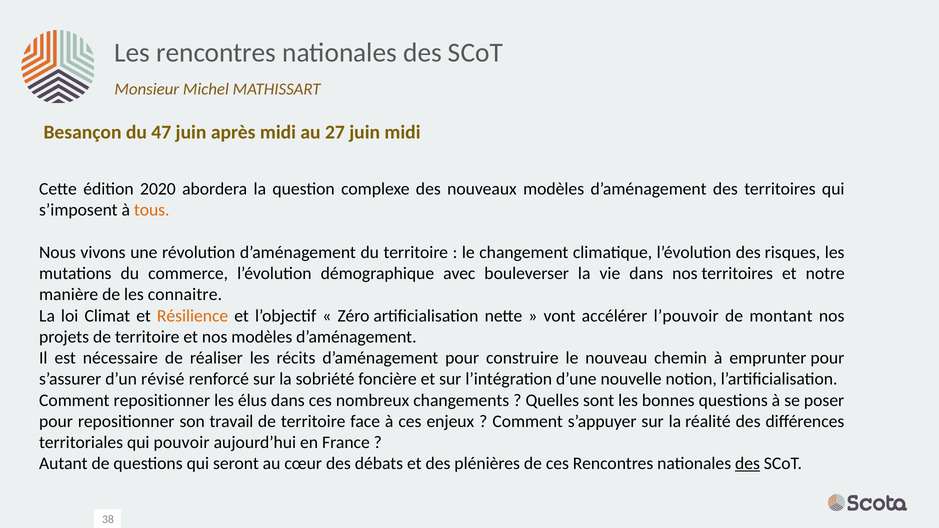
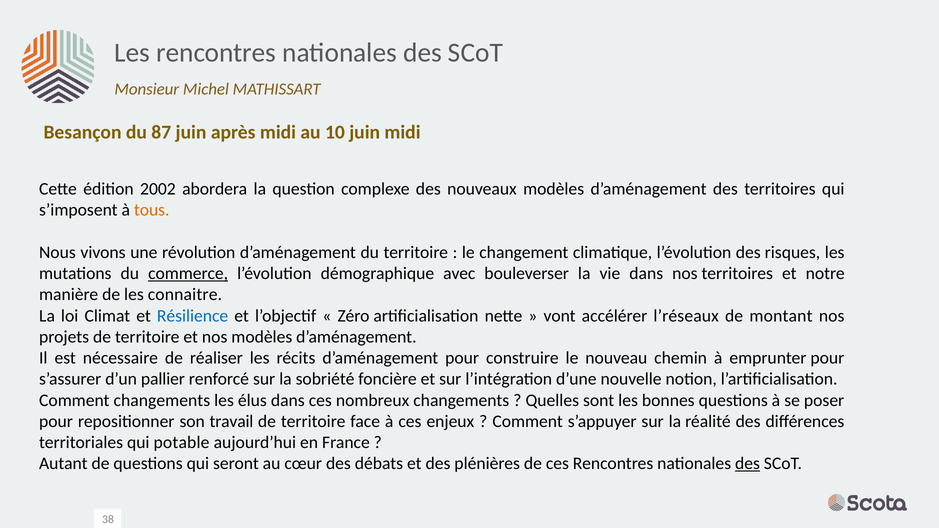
47: 47 -> 87
27: 27 -> 10
2020: 2020 -> 2002
commerce underline: none -> present
Résilience colour: orange -> blue
l’pouvoir: l’pouvoir -> l’réseaux
révisé: révisé -> pallier
Comment repositionner: repositionner -> changements
pouvoir: pouvoir -> potable
